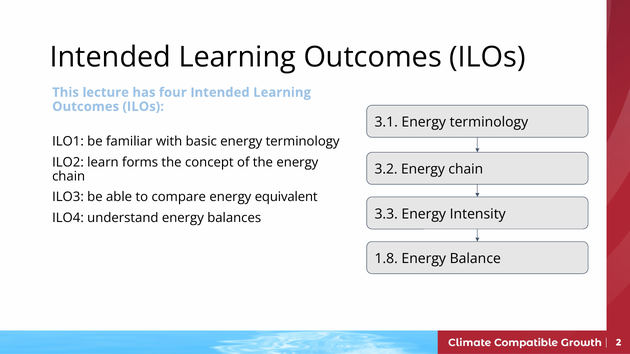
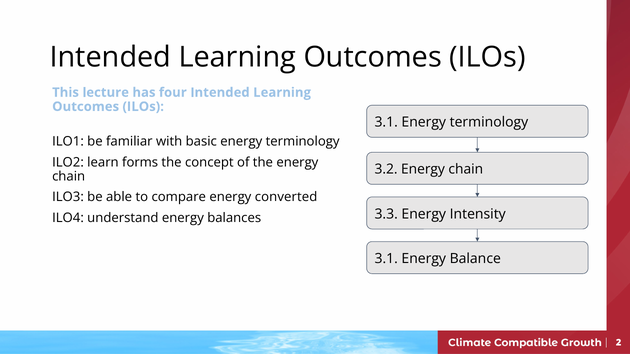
equivalent: equivalent -> converted
1.8 at (386, 259): 1.8 -> 3.1
